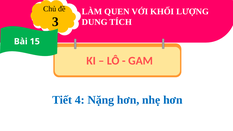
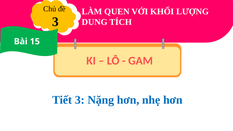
Tiết 4: 4 -> 3
